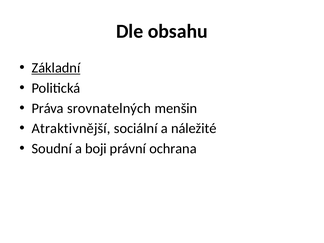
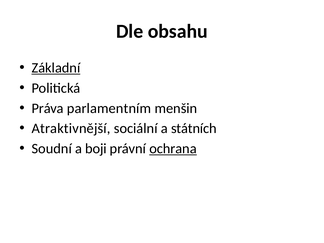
srovnatelných: srovnatelných -> parlamentním
náležité: náležité -> státních
ochrana underline: none -> present
